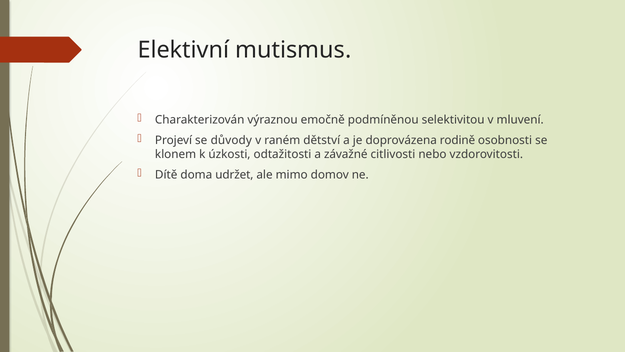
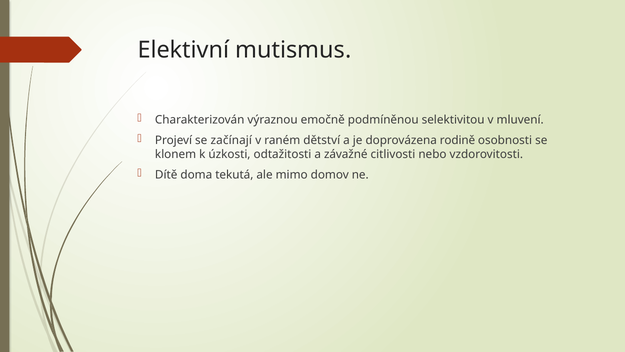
důvody: důvody -> začínají
udržet: udržet -> tekutá
